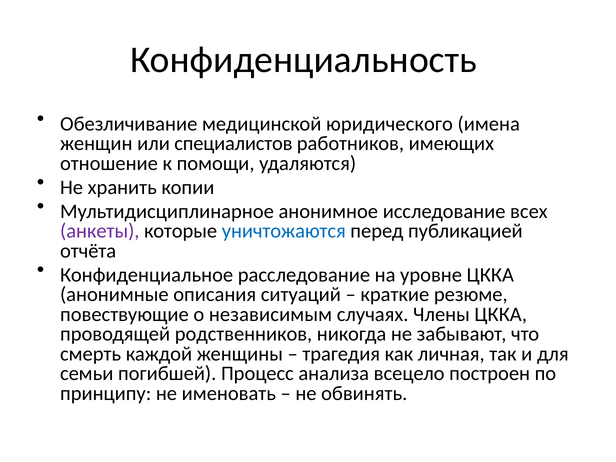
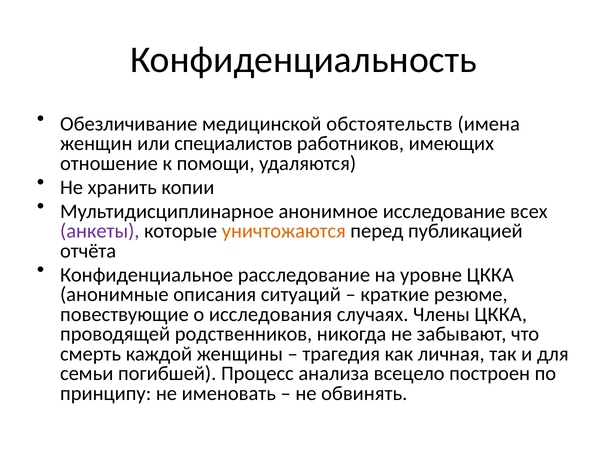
юридического: юридического -> обстоятельств
уничтожаются colour: blue -> orange
независимым: независимым -> исследования
